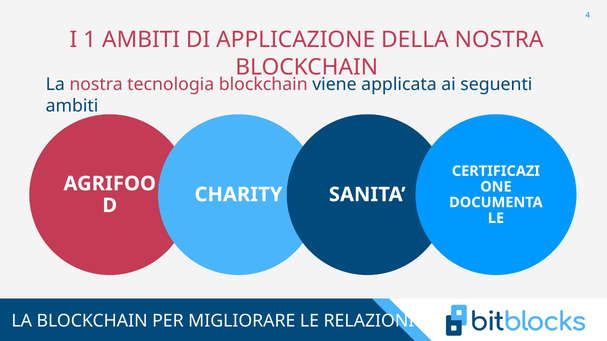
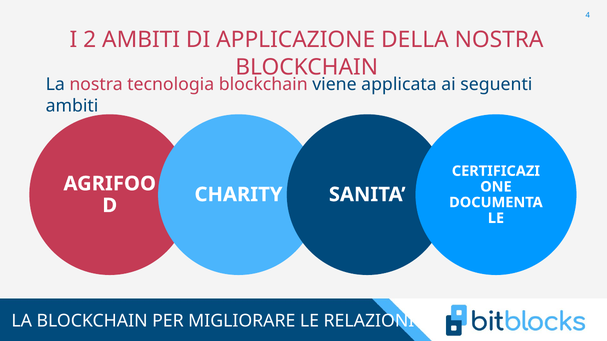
1: 1 -> 2
